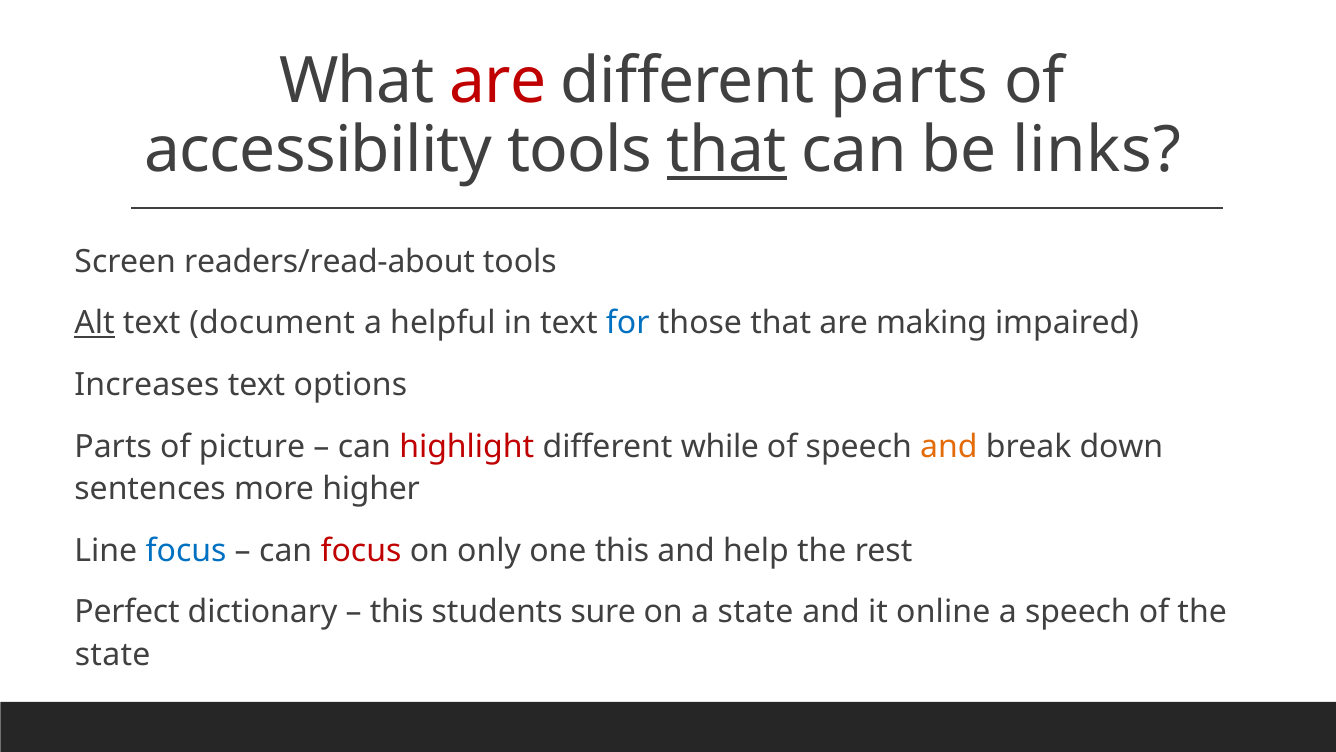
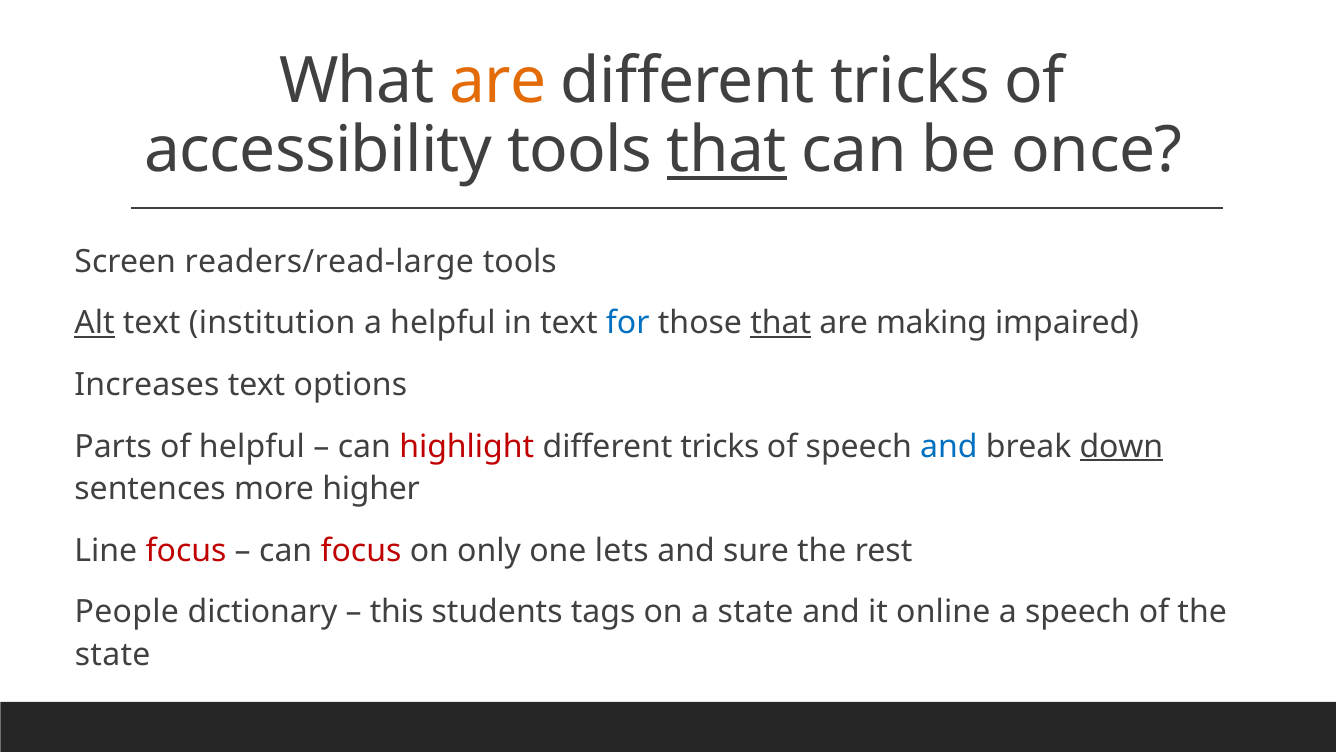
are at (498, 81) colour: red -> orange
parts at (909, 81): parts -> tricks
links: links -> once
readers/read-about: readers/read-about -> readers/read-large
document: document -> institution
that at (781, 323) underline: none -> present
of picture: picture -> helpful
while at (720, 446): while -> tricks
and at (949, 446) colour: orange -> blue
down underline: none -> present
focus at (186, 550) colour: blue -> red
one this: this -> lets
help: help -> sure
Perfect: Perfect -> People
sure: sure -> tags
